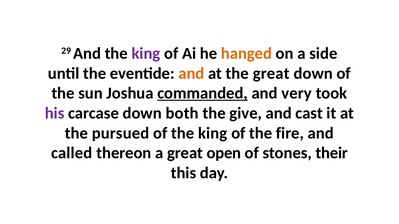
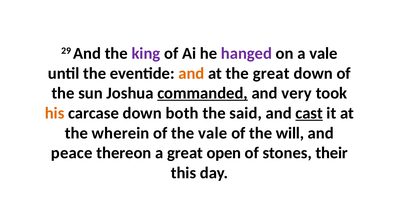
hanged colour: orange -> purple
a side: side -> vale
his colour: purple -> orange
give: give -> said
cast underline: none -> present
pursued: pursued -> wherein
of the king: king -> vale
fire: fire -> will
called: called -> peace
